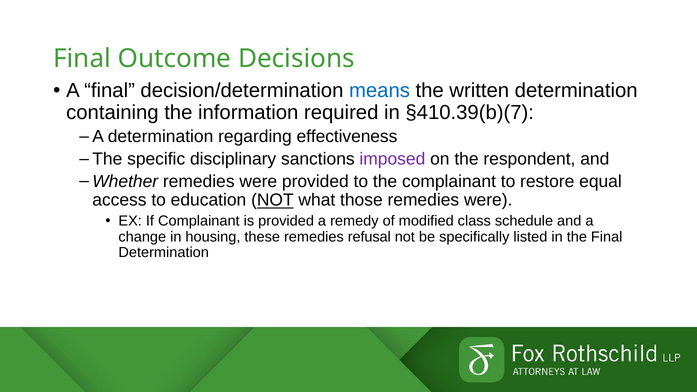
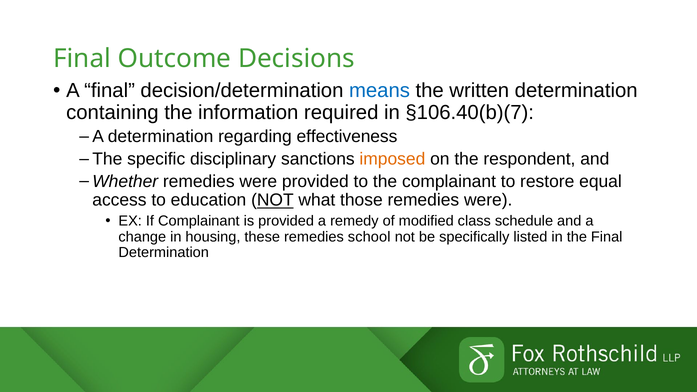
§410.39(b)(7: §410.39(b)(7 -> §106.40(b)(7
imposed colour: purple -> orange
refusal: refusal -> school
